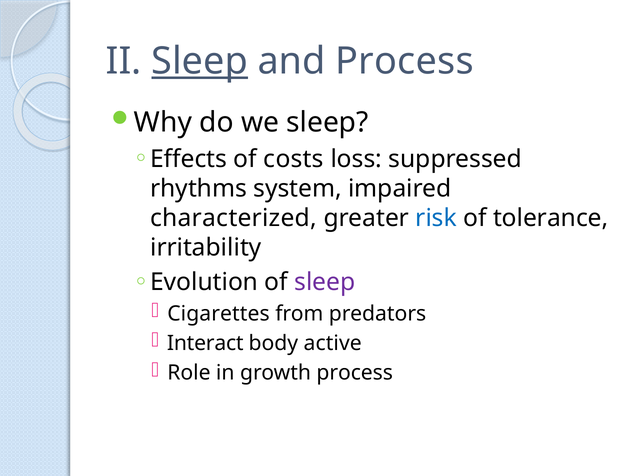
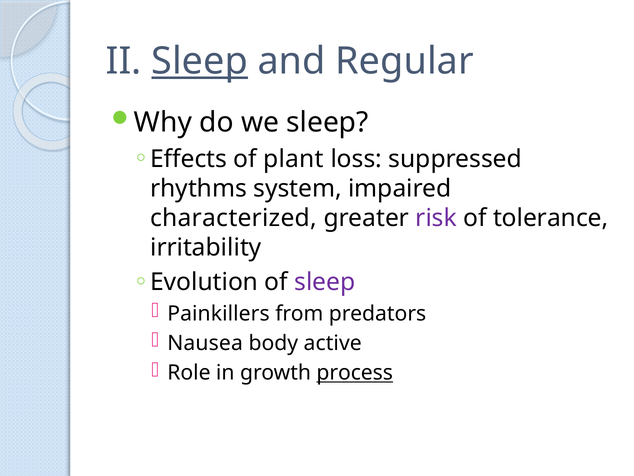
and Process: Process -> Regular
costs: costs -> plant
risk colour: blue -> purple
Cigarettes: Cigarettes -> Painkillers
Interact: Interact -> Nausea
process at (355, 373) underline: none -> present
